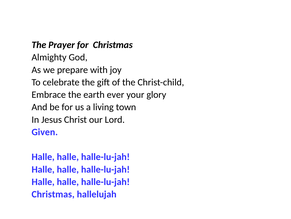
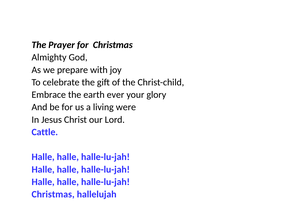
town: town -> were
Given: Given -> Cattle
